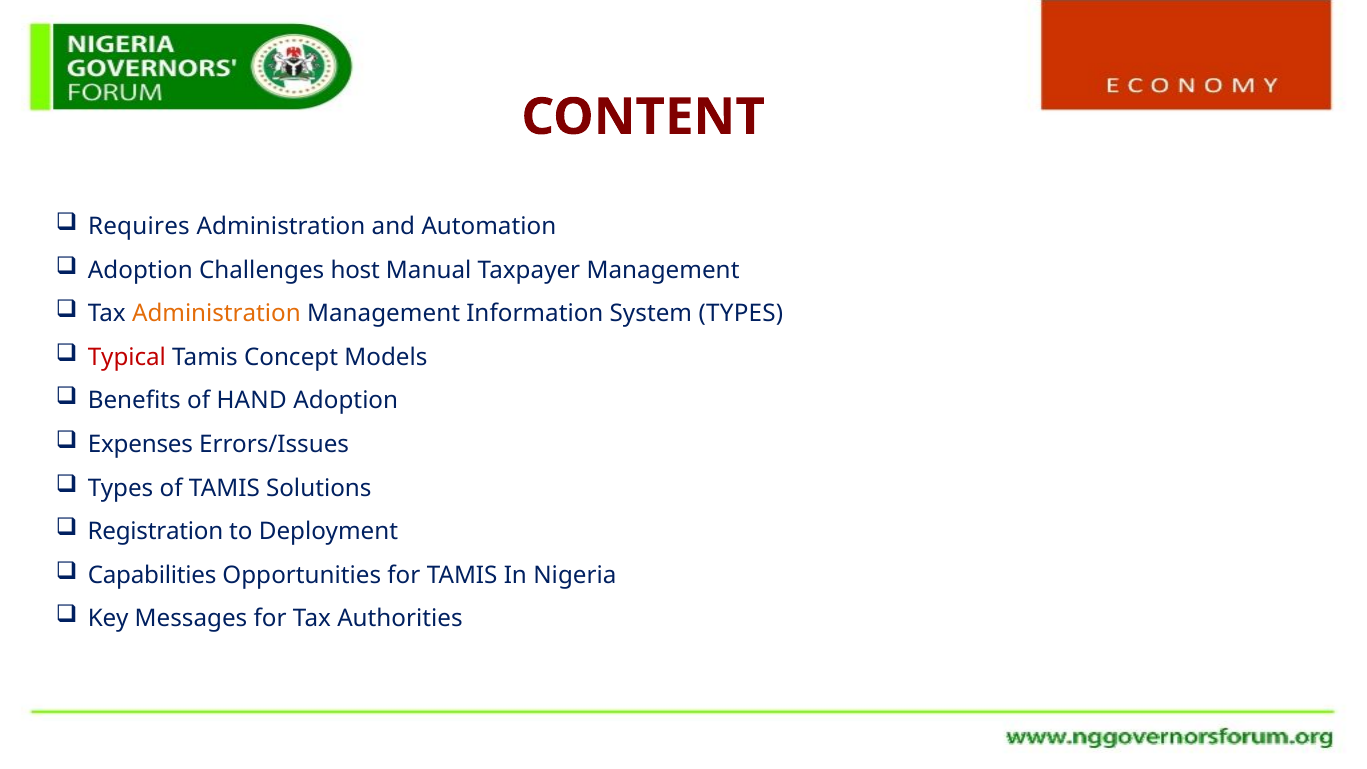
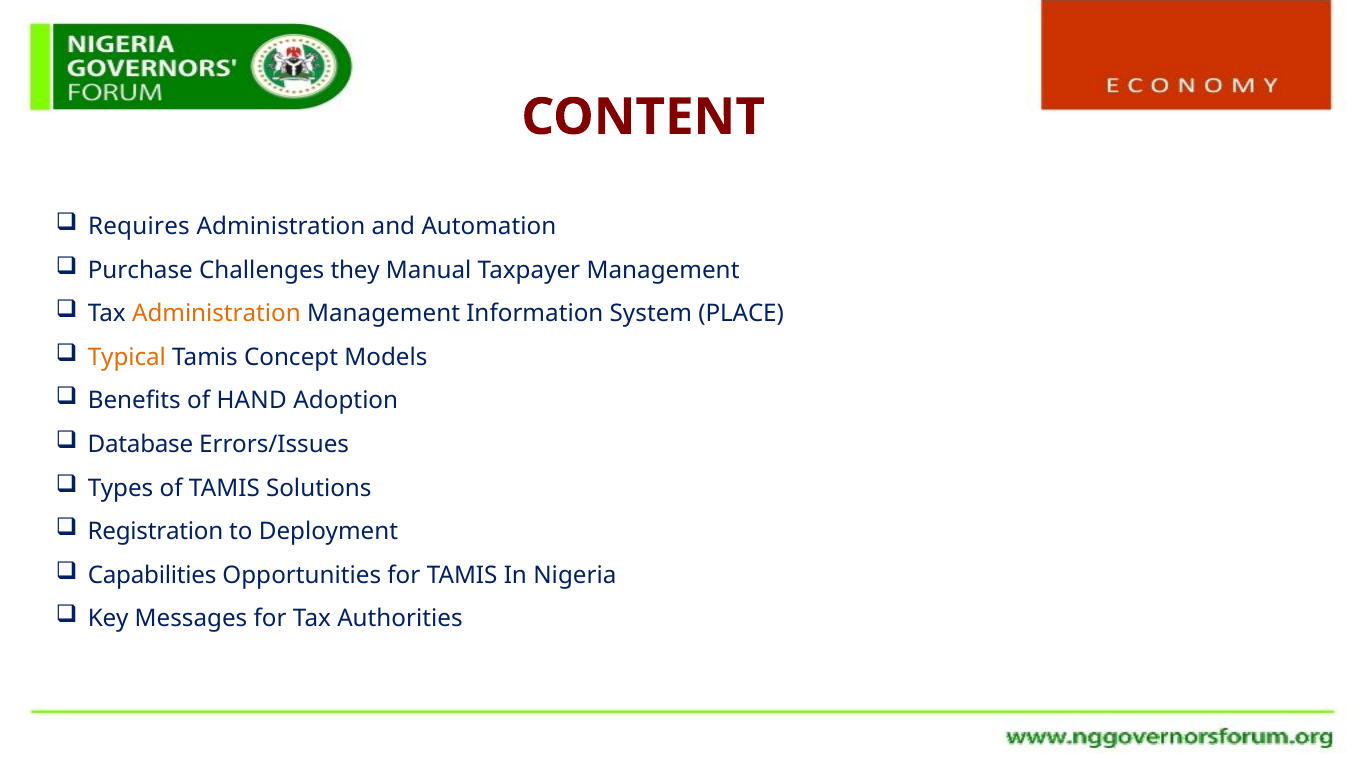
Adoption at (140, 270): Adoption -> Purchase
host: host -> they
System TYPES: TYPES -> PLACE
Typical colour: red -> orange
Expenses: Expenses -> Database
